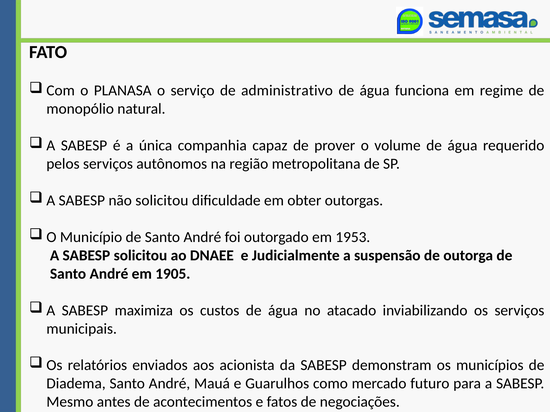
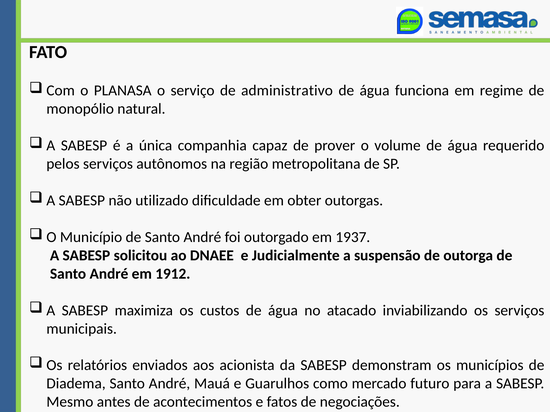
não solicitou: solicitou -> utilizado
1953: 1953 -> 1937
1905: 1905 -> 1912
